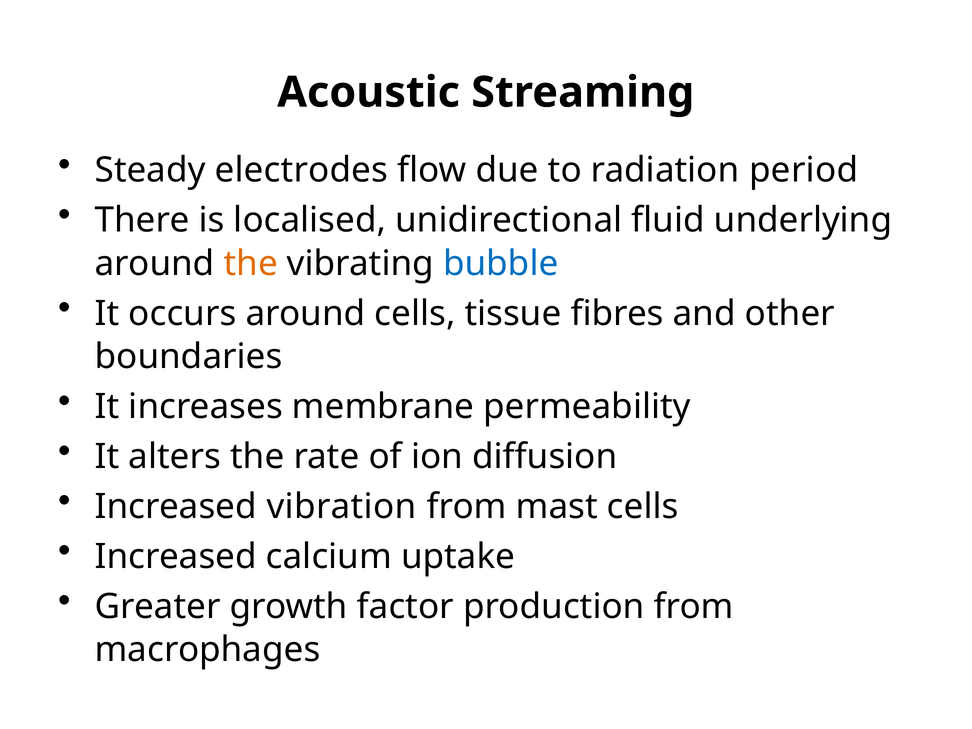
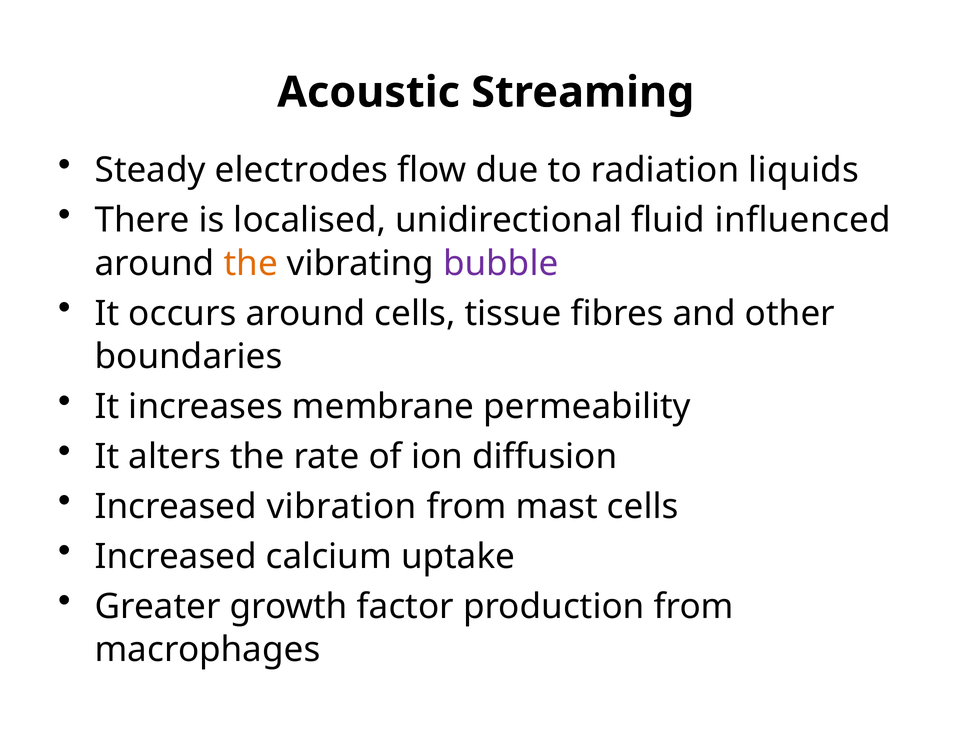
period: period -> liquids
underlying: underlying -> influenced
bubble colour: blue -> purple
